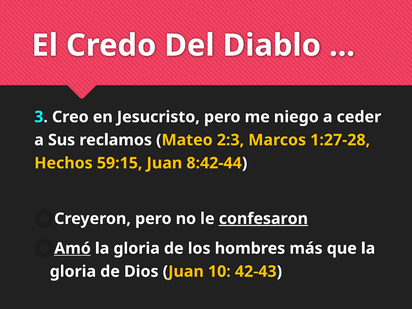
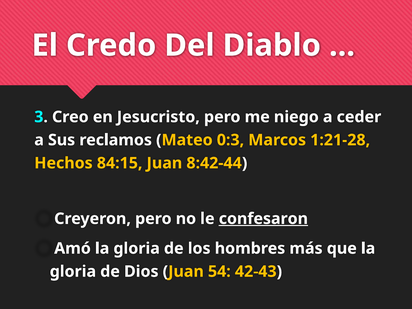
2:3: 2:3 -> 0:3
1:27-28: 1:27-28 -> 1:21-28
59:15: 59:15 -> 84:15
Amó underline: present -> none
10: 10 -> 54
